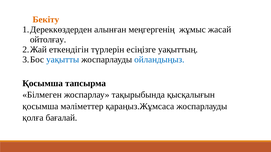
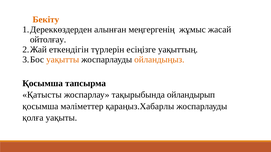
уақытты colour: blue -> orange
ойландыңыз colour: blue -> orange
Білмеген: Білмеген -> Қатысты
қысқалығын: қысқалығын -> ойландырып
қараңыз.Жұмсаса: қараңыз.Жұмсаса -> қараңыз.Хабарлы
бағалай: бағалай -> уақыты
